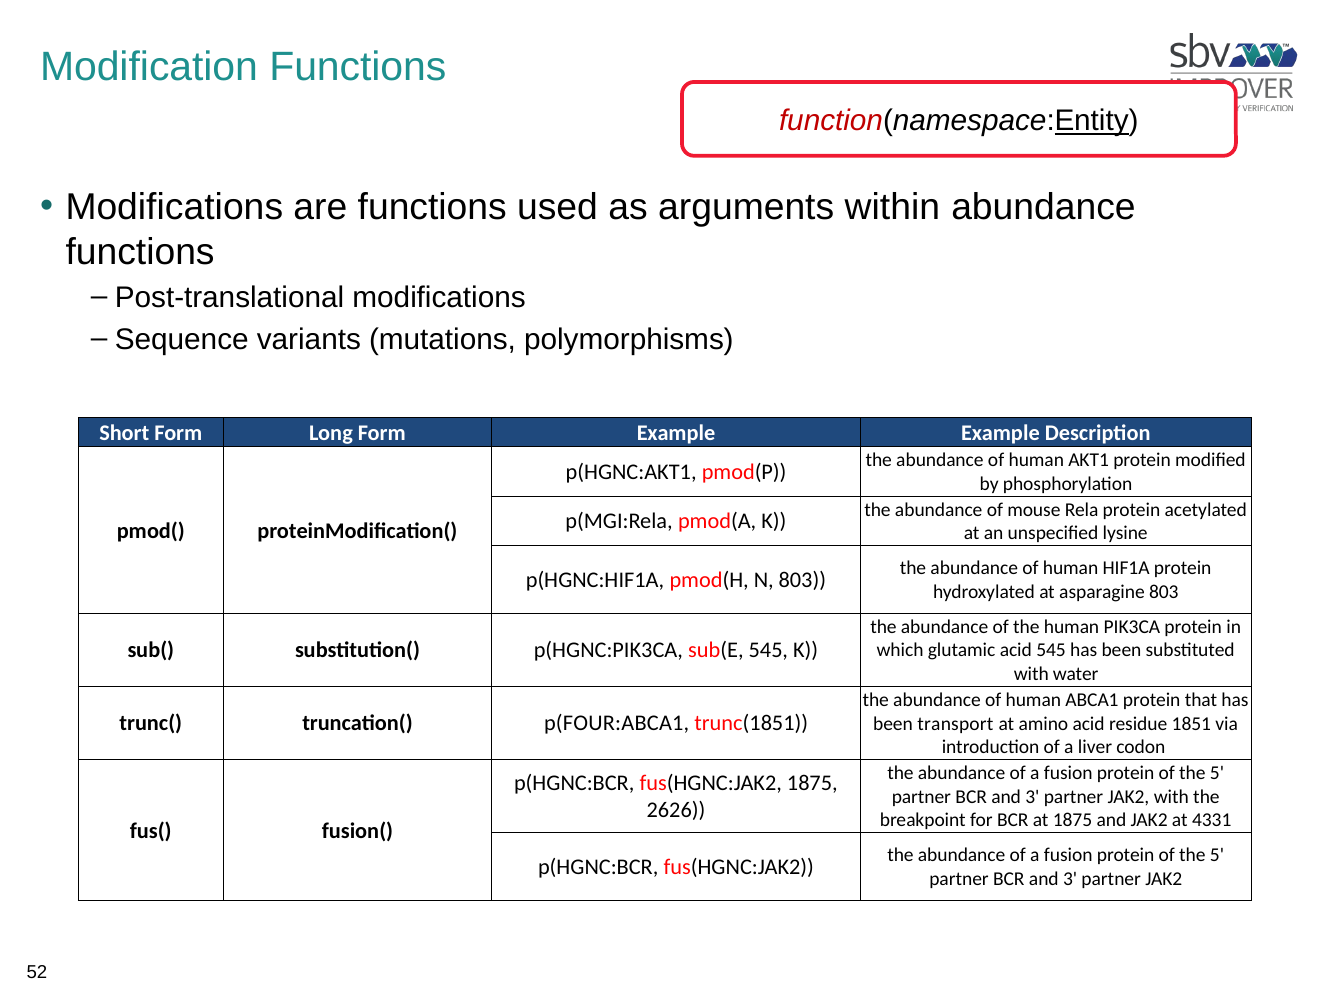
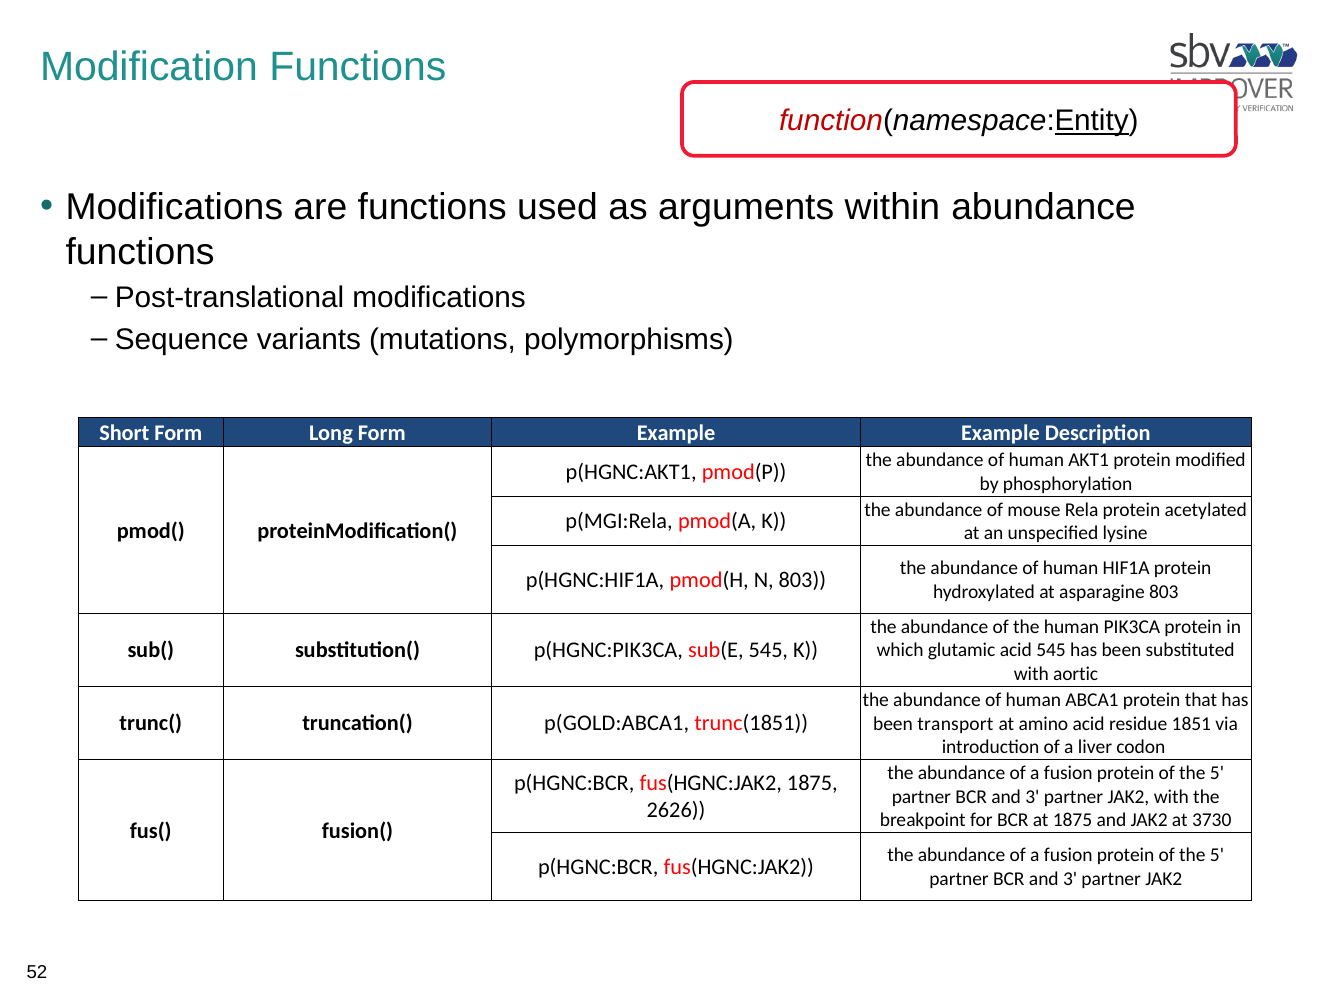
water: water -> aortic
p(FOUR:ABCA1: p(FOUR:ABCA1 -> p(GOLD:ABCA1
4331: 4331 -> 3730
